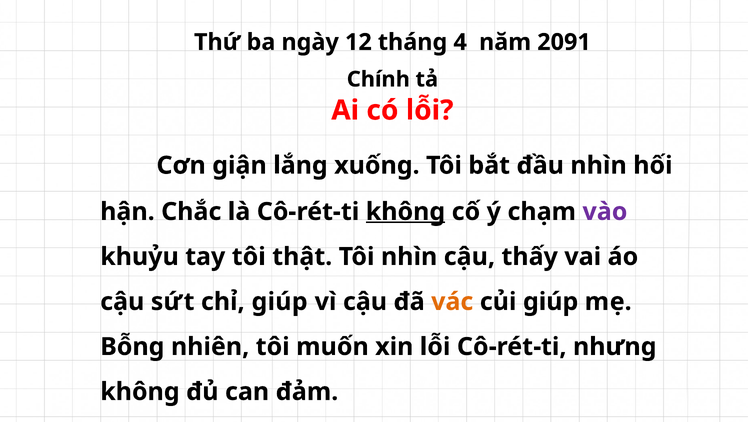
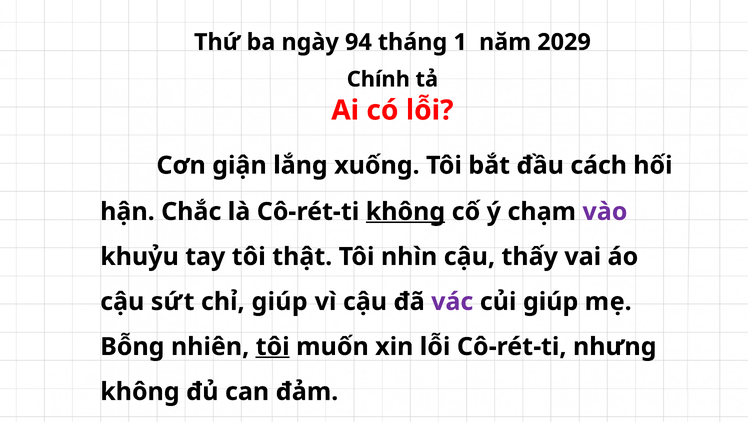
12: 12 -> 94
4: 4 -> 1
2091: 2091 -> 2029
đầu nhìn: nhìn -> cách
vác colour: orange -> purple
tôi at (273, 347) underline: none -> present
